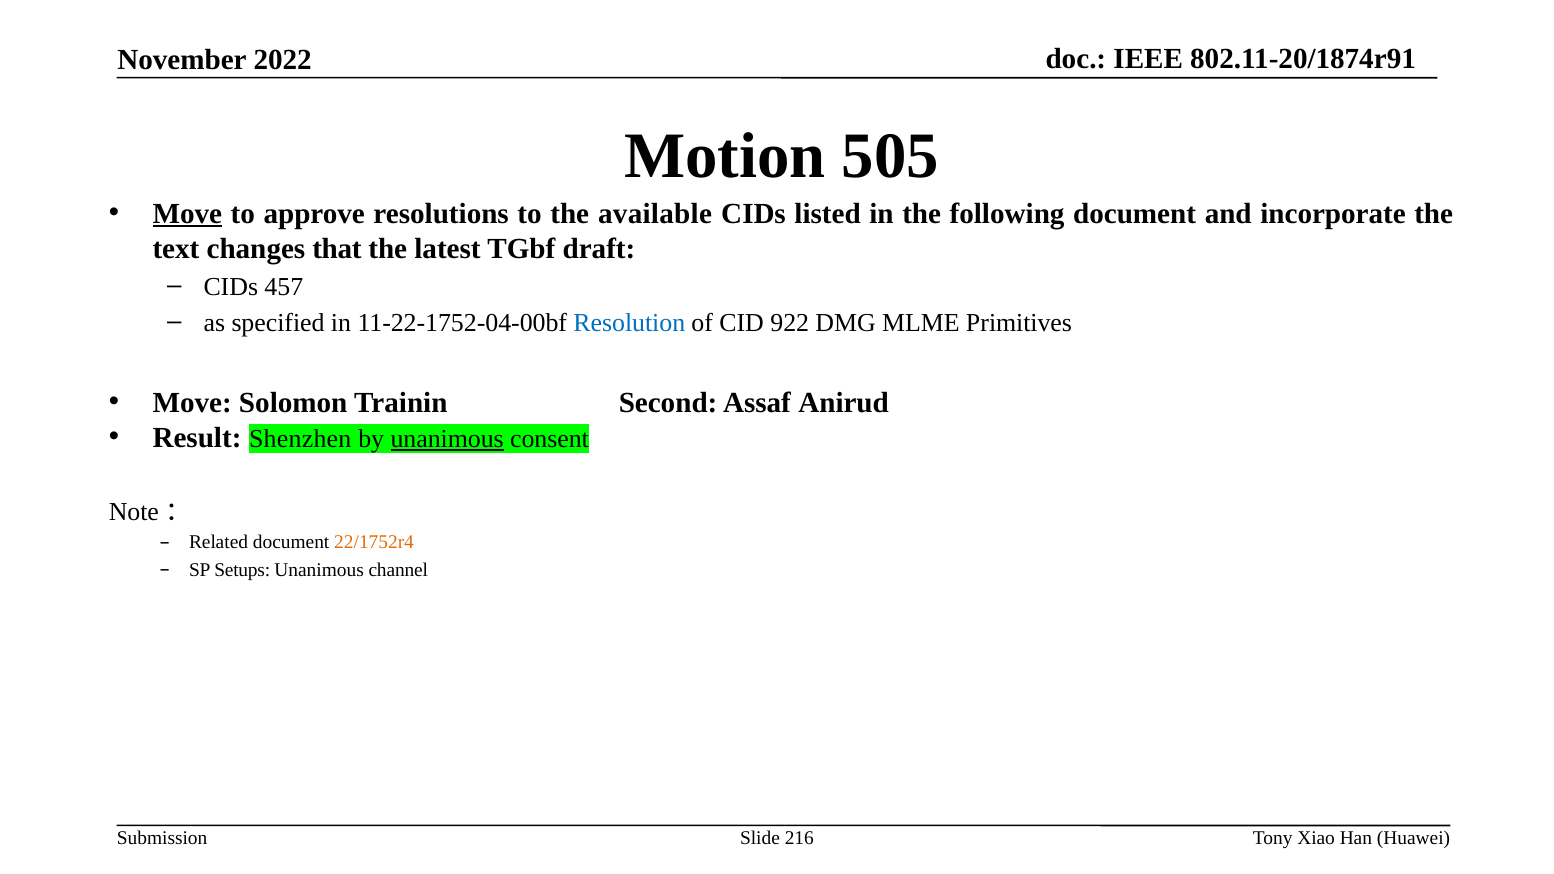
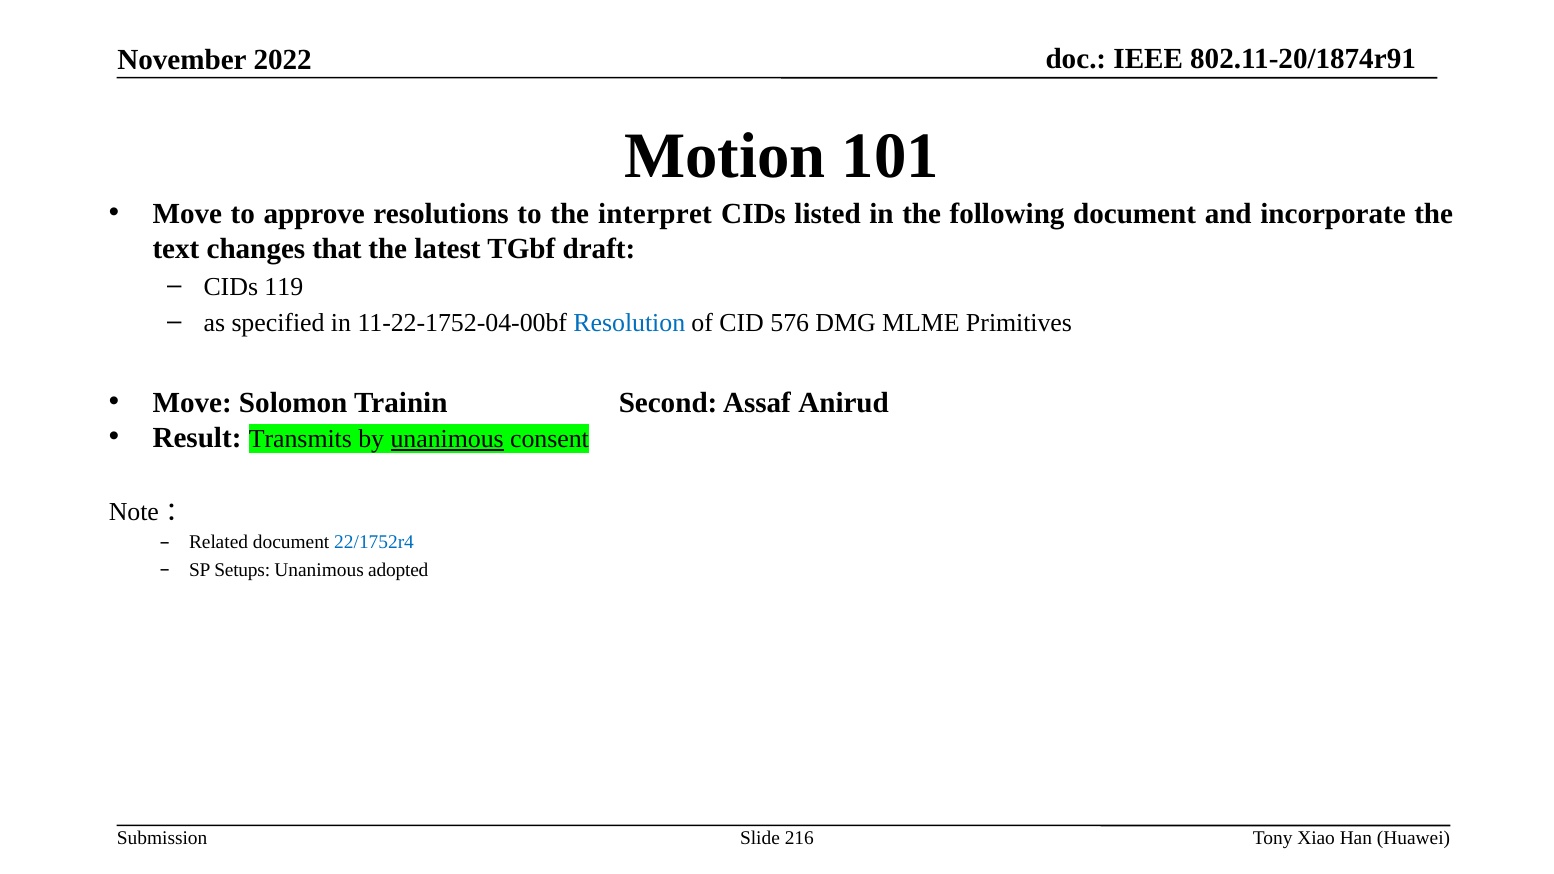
505: 505 -> 101
Move at (187, 214) underline: present -> none
available: available -> interpret
457: 457 -> 119
922: 922 -> 576
Shenzhen: Shenzhen -> Transmits
22/1752r4 colour: orange -> blue
channel: channel -> adopted
